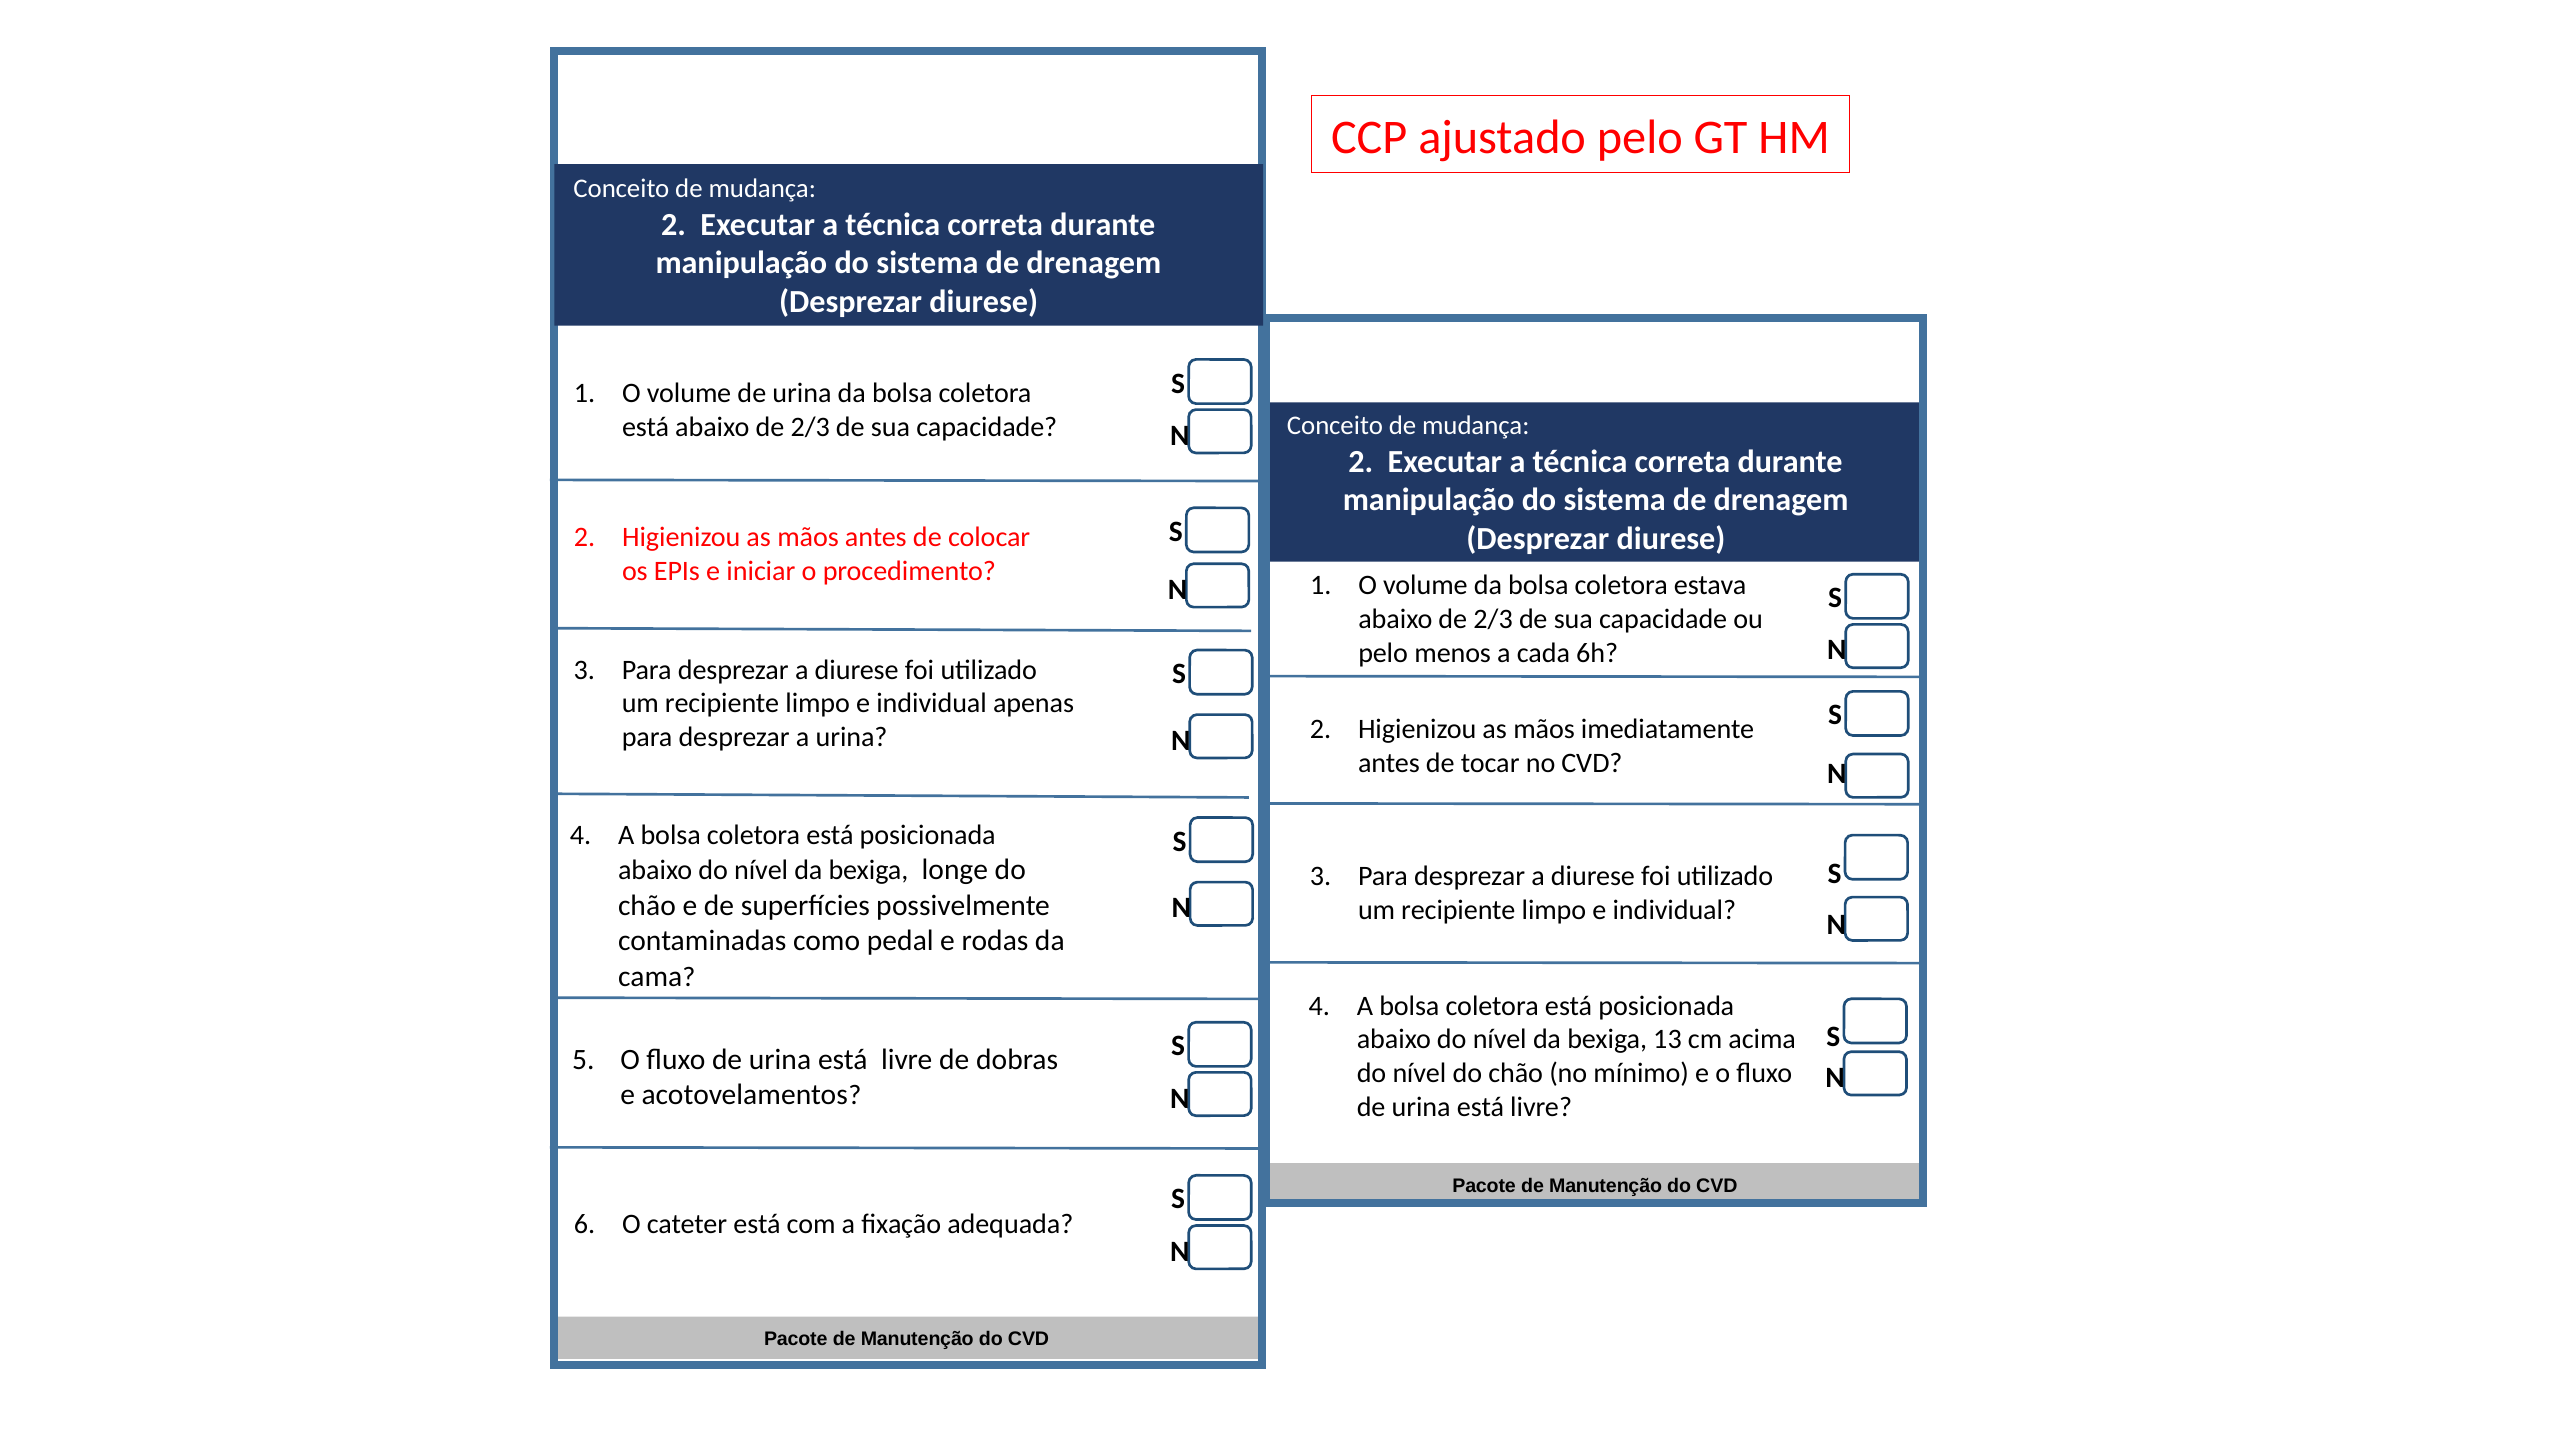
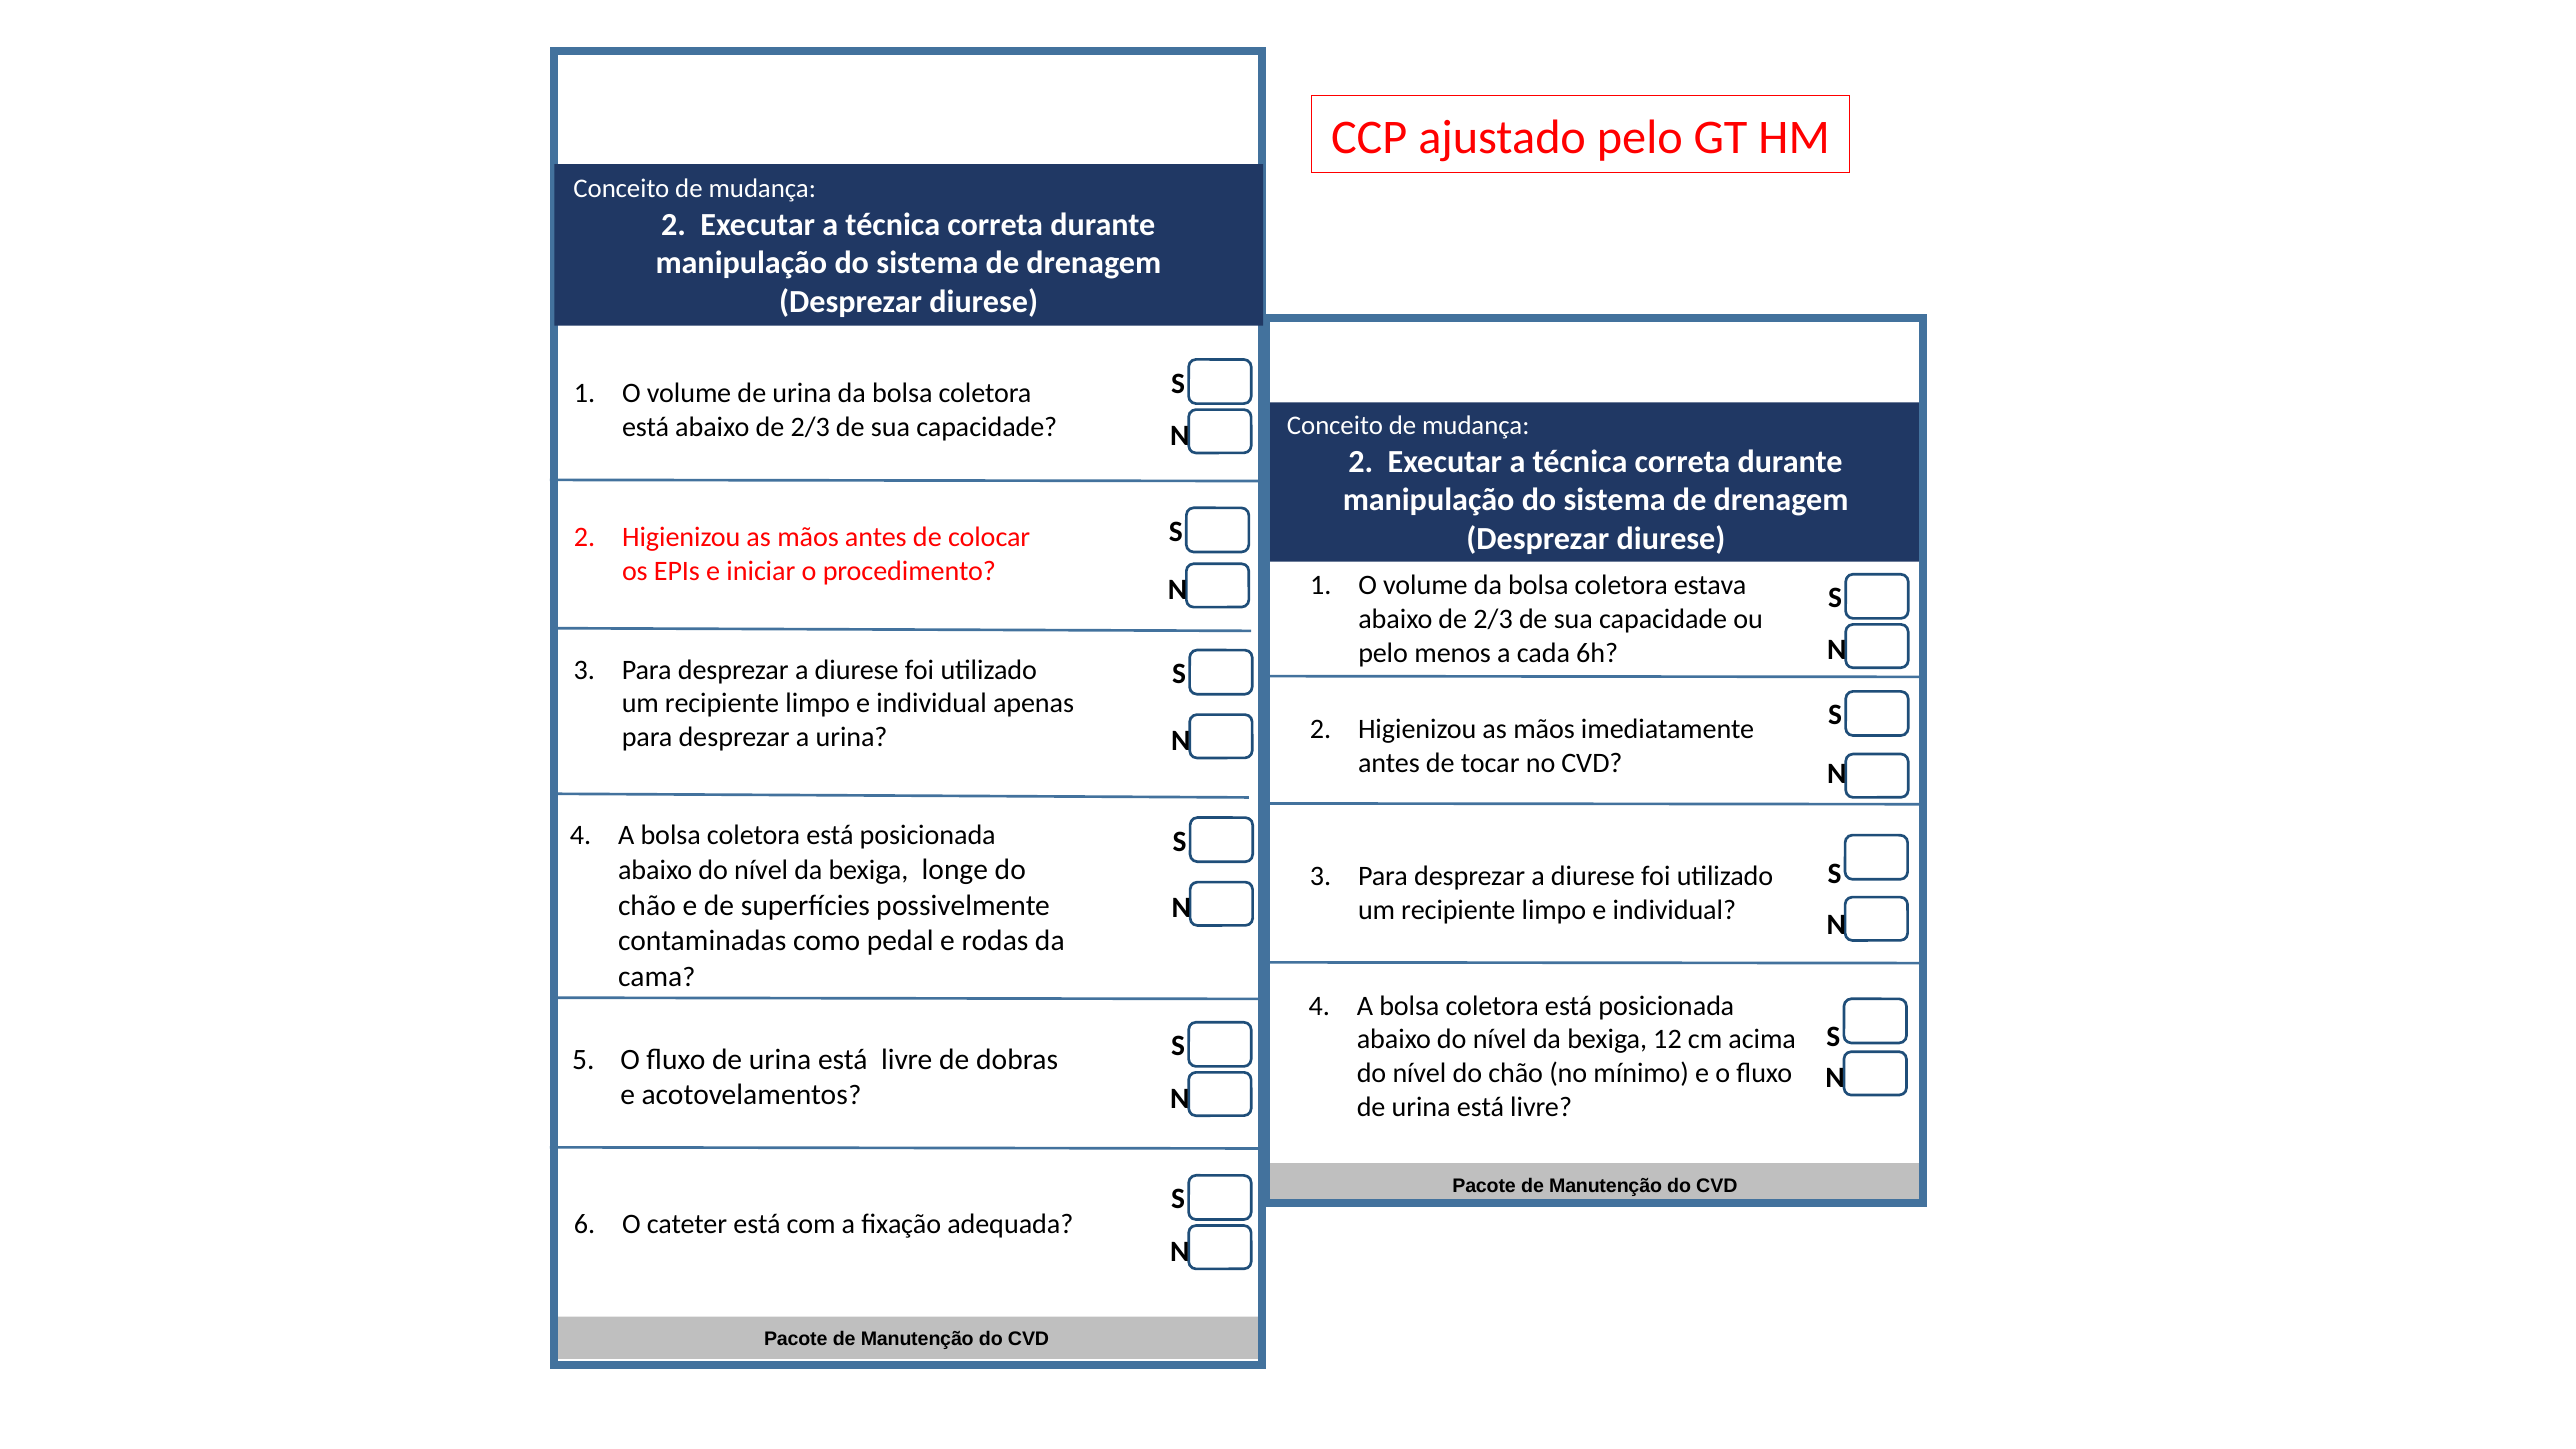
13: 13 -> 12
